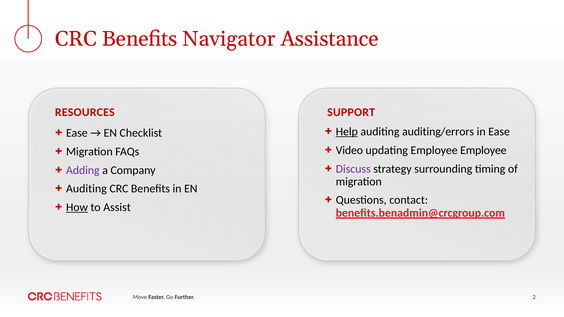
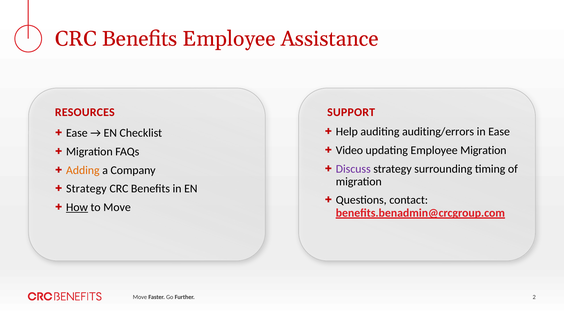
Benefits Navigator: Navigator -> Employee
Help underline: present -> none
Employee Employee: Employee -> Migration
Adding colour: purple -> orange
Auditing at (86, 189): Auditing -> Strategy
to Assist: Assist -> Move
